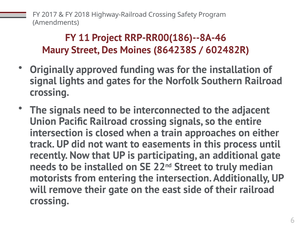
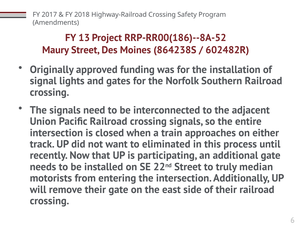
11: 11 -> 13
RRP-RR00(186)--8A-46: RRP-RR00(186)--8A-46 -> RRP-RR00(186)--8A-52
easements: easements -> eliminated
